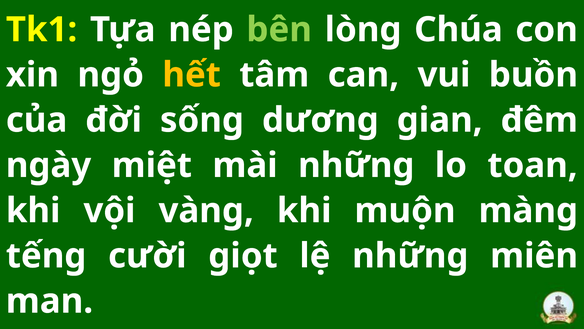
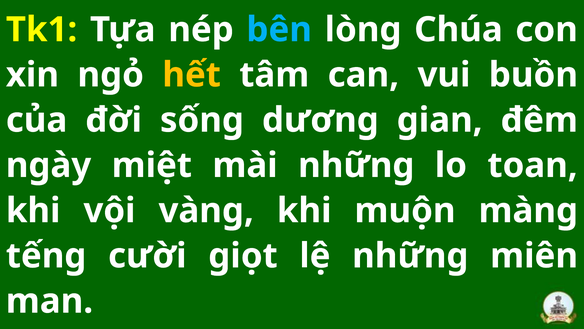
bên colour: light green -> light blue
